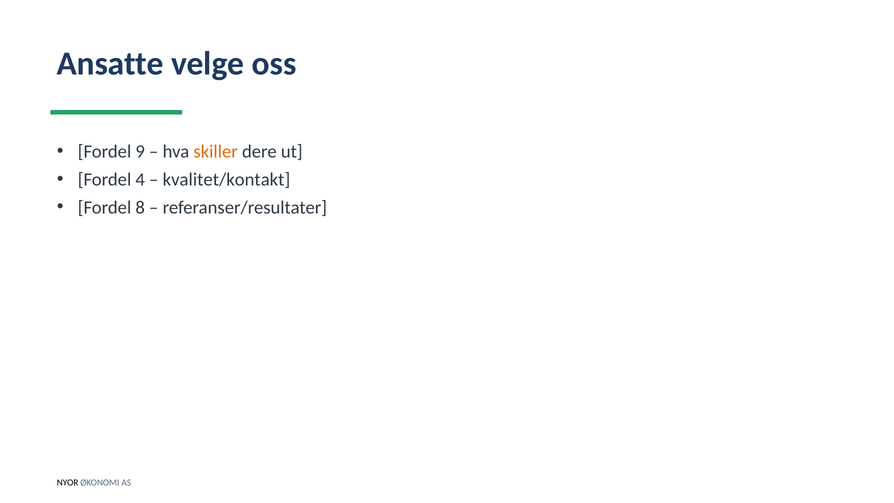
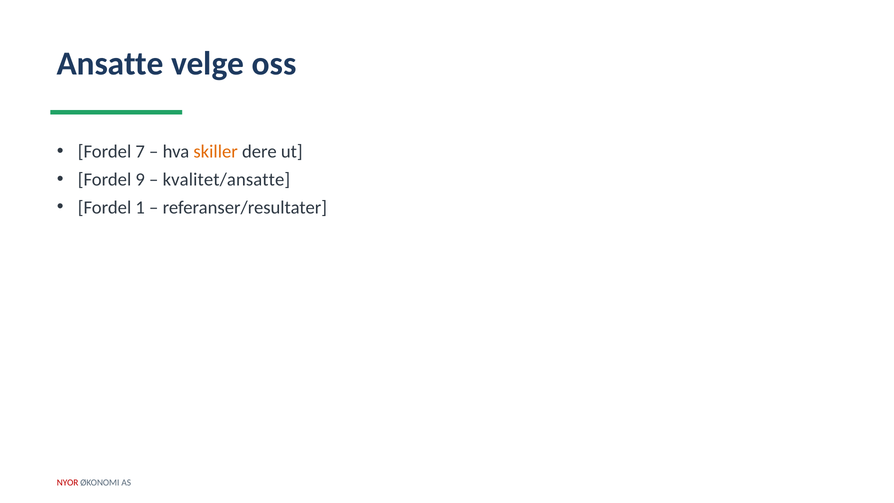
9: 9 -> 7
4: 4 -> 9
kvalitet/kontakt: kvalitet/kontakt -> kvalitet/ansatte
8: 8 -> 1
NYOR colour: black -> red
